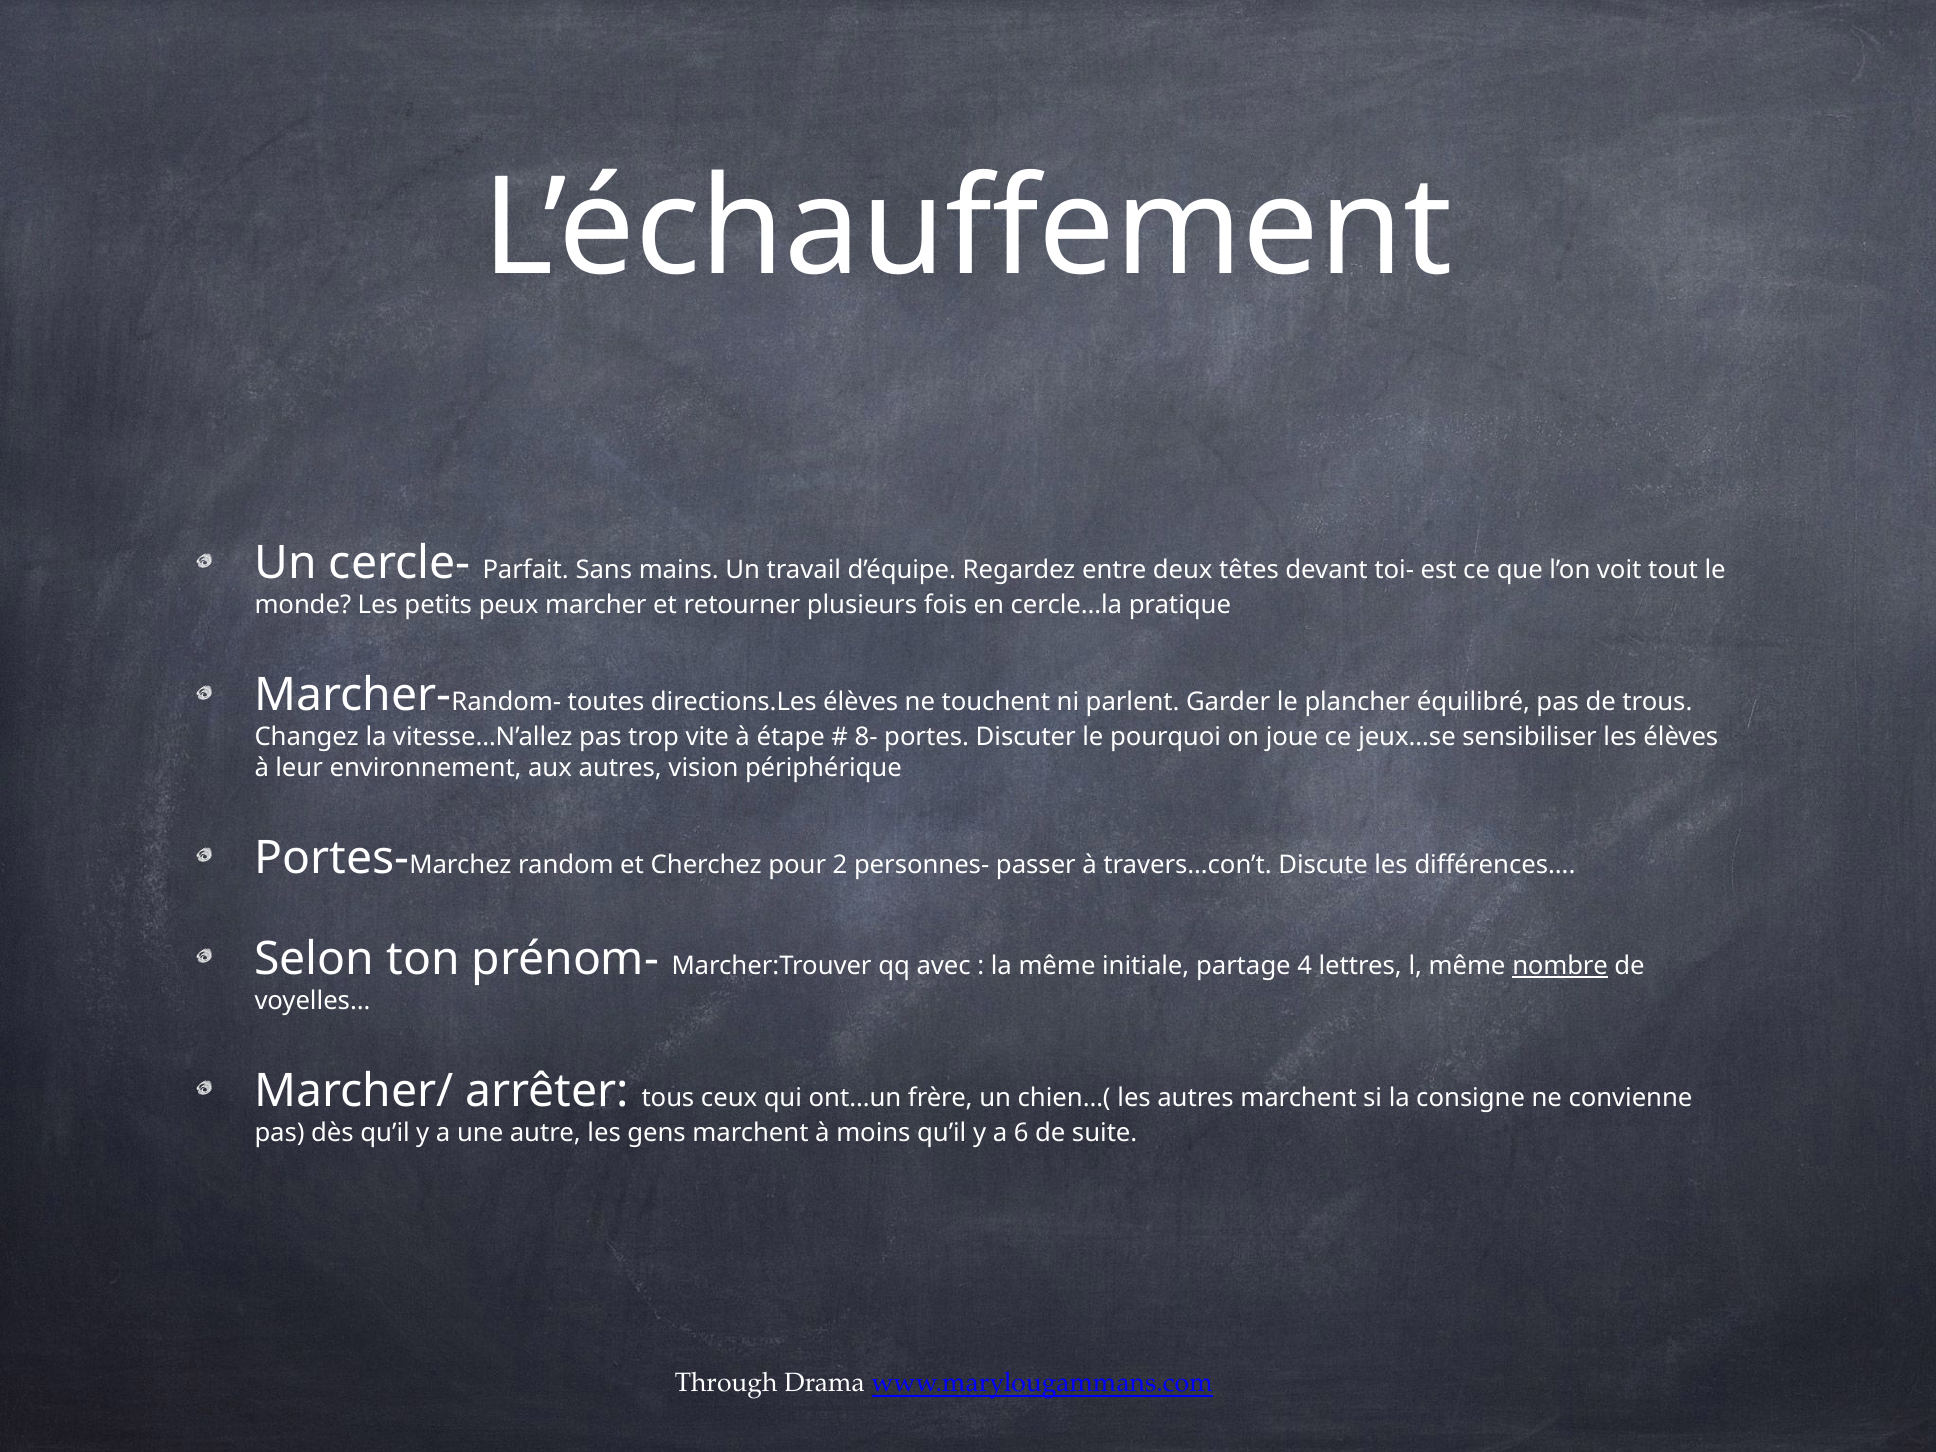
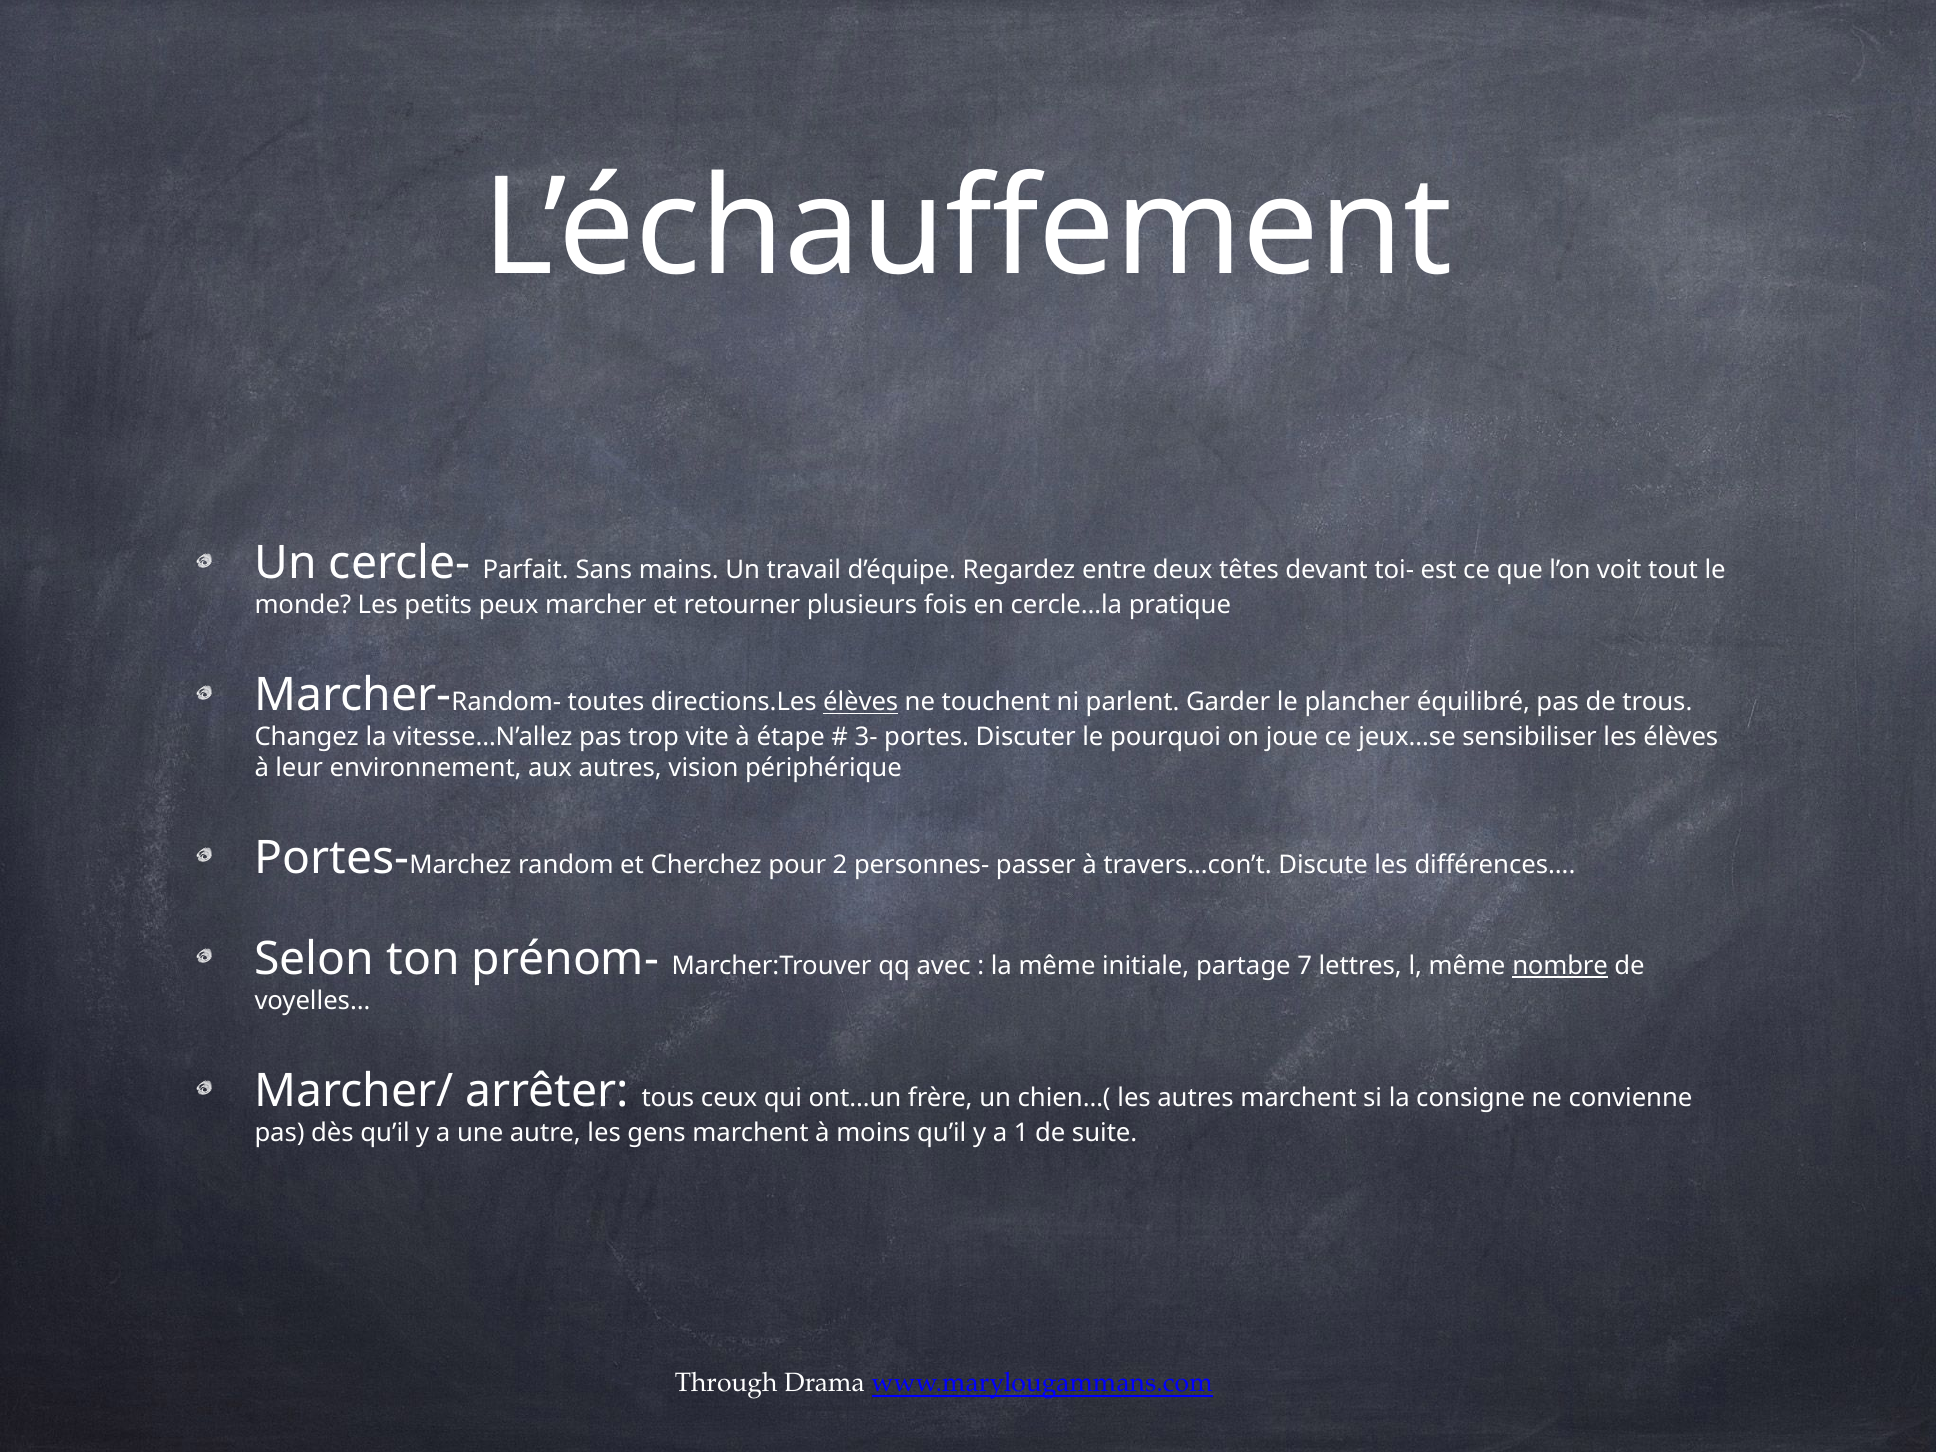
élèves at (861, 702) underline: none -> present
8-: 8- -> 3-
4: 4 -> 7
6: 6 -> 1
